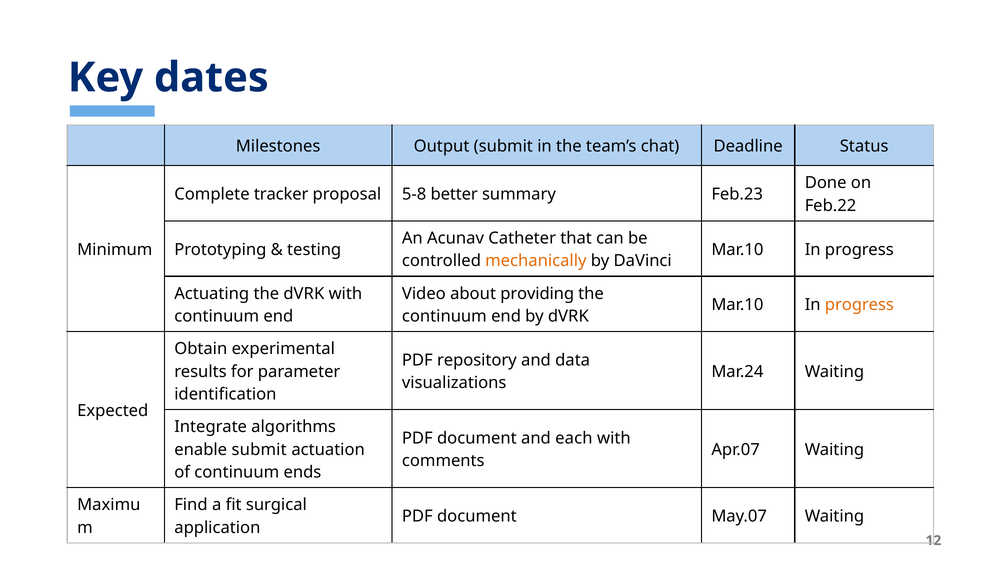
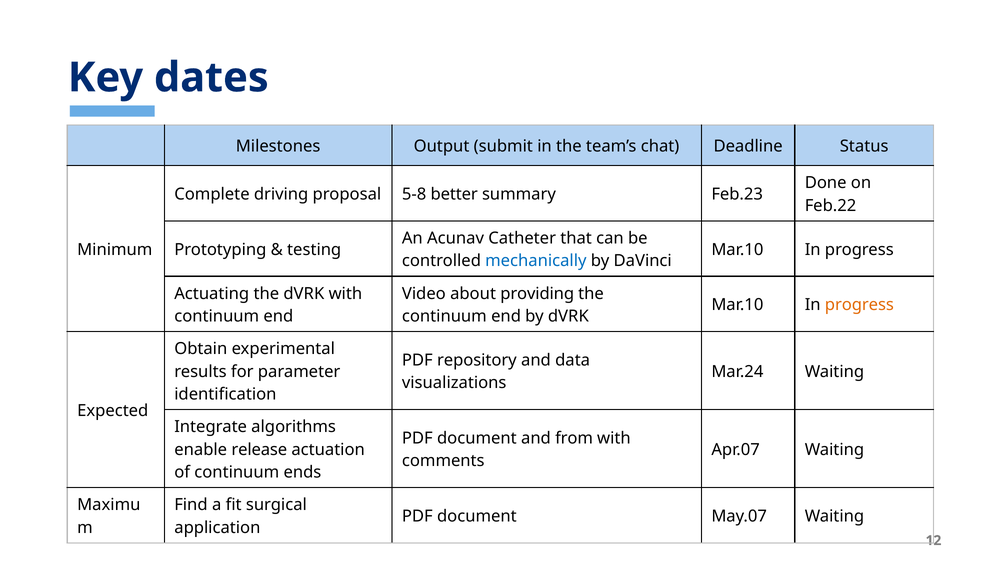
tracker: tracker -> driving
mechanically colour: orange -> blue
each: each -> from
enable submit: submit -> release
